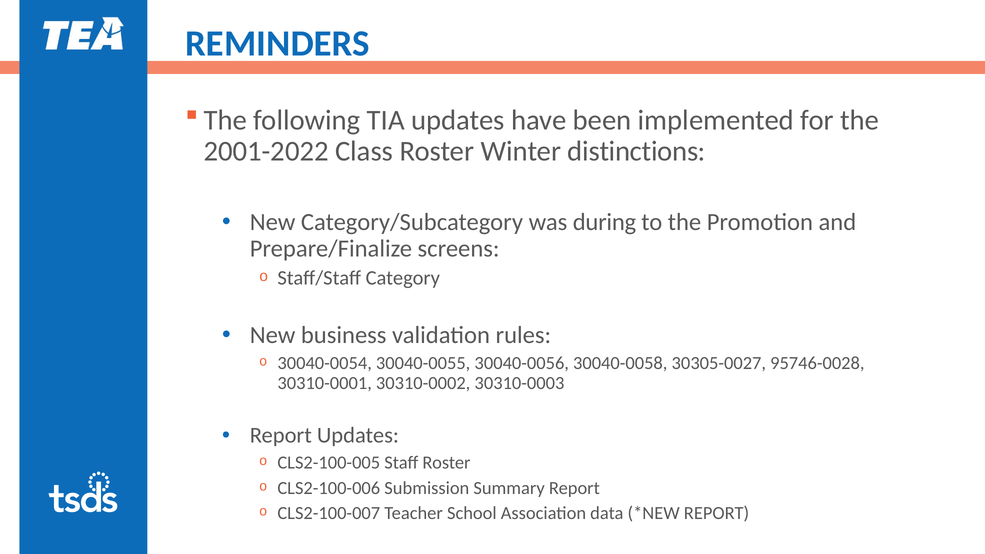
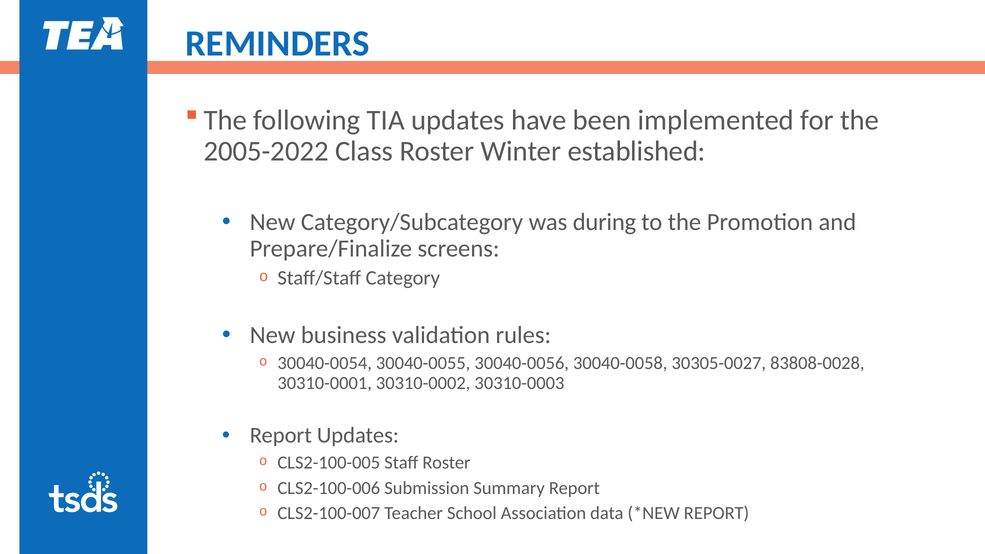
2001-2022: 2001-2022 -> 2005-2022
distinctions: distinctions -> established
95746-0028: 95746-0028 -> 83808-0028
